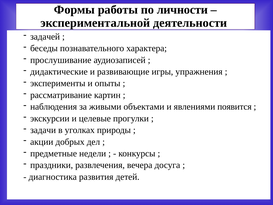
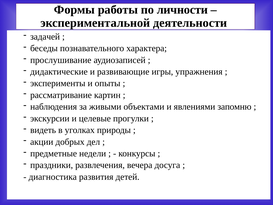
появится: появится -> запомню
задачи: задачи -> видеть
